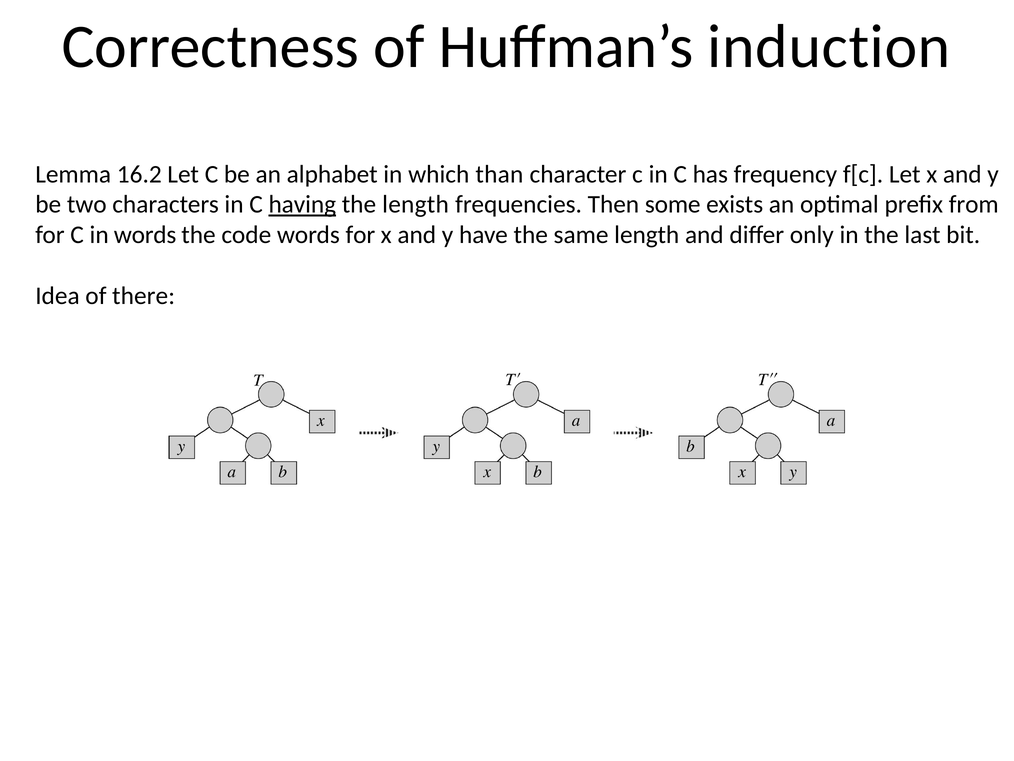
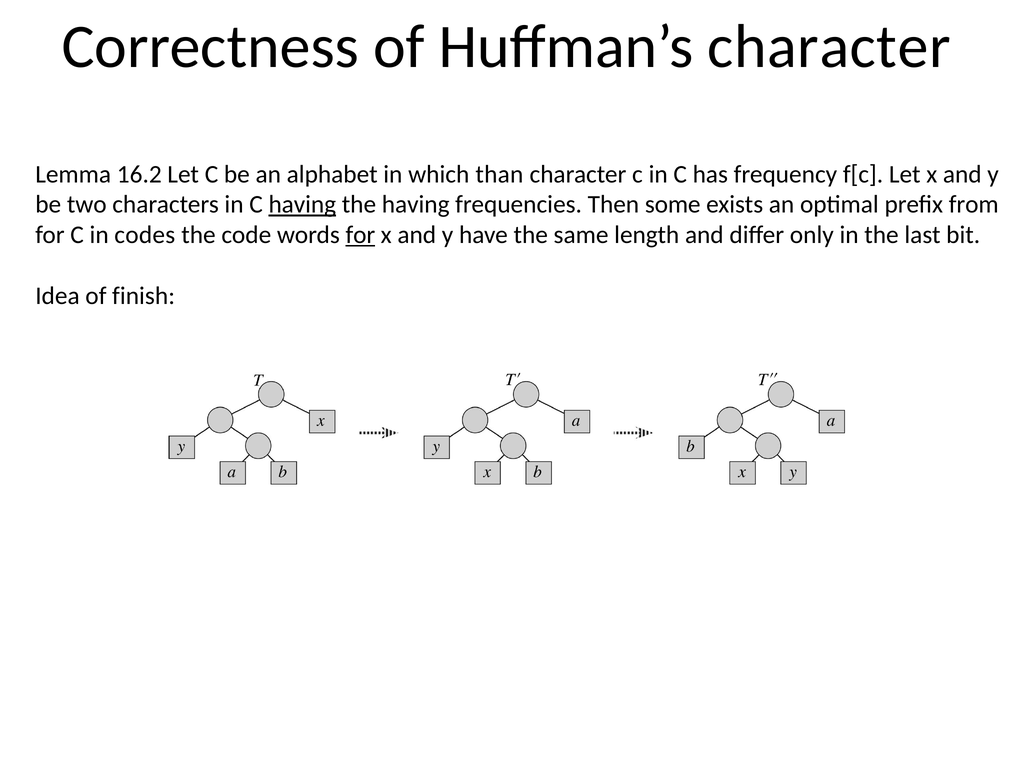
Huffman’s induction: induction -> character
the length: length -> having
in words: words -> codes
for at (360, 235) underline: none -> present
there: there -> finish
